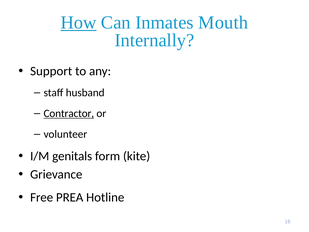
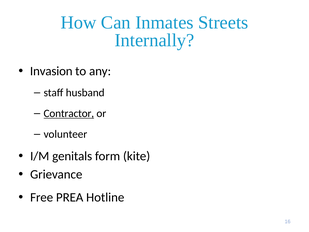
How underline: present -> none
Mouth: Mouth -> Streets
Support: Support -> Invasion
